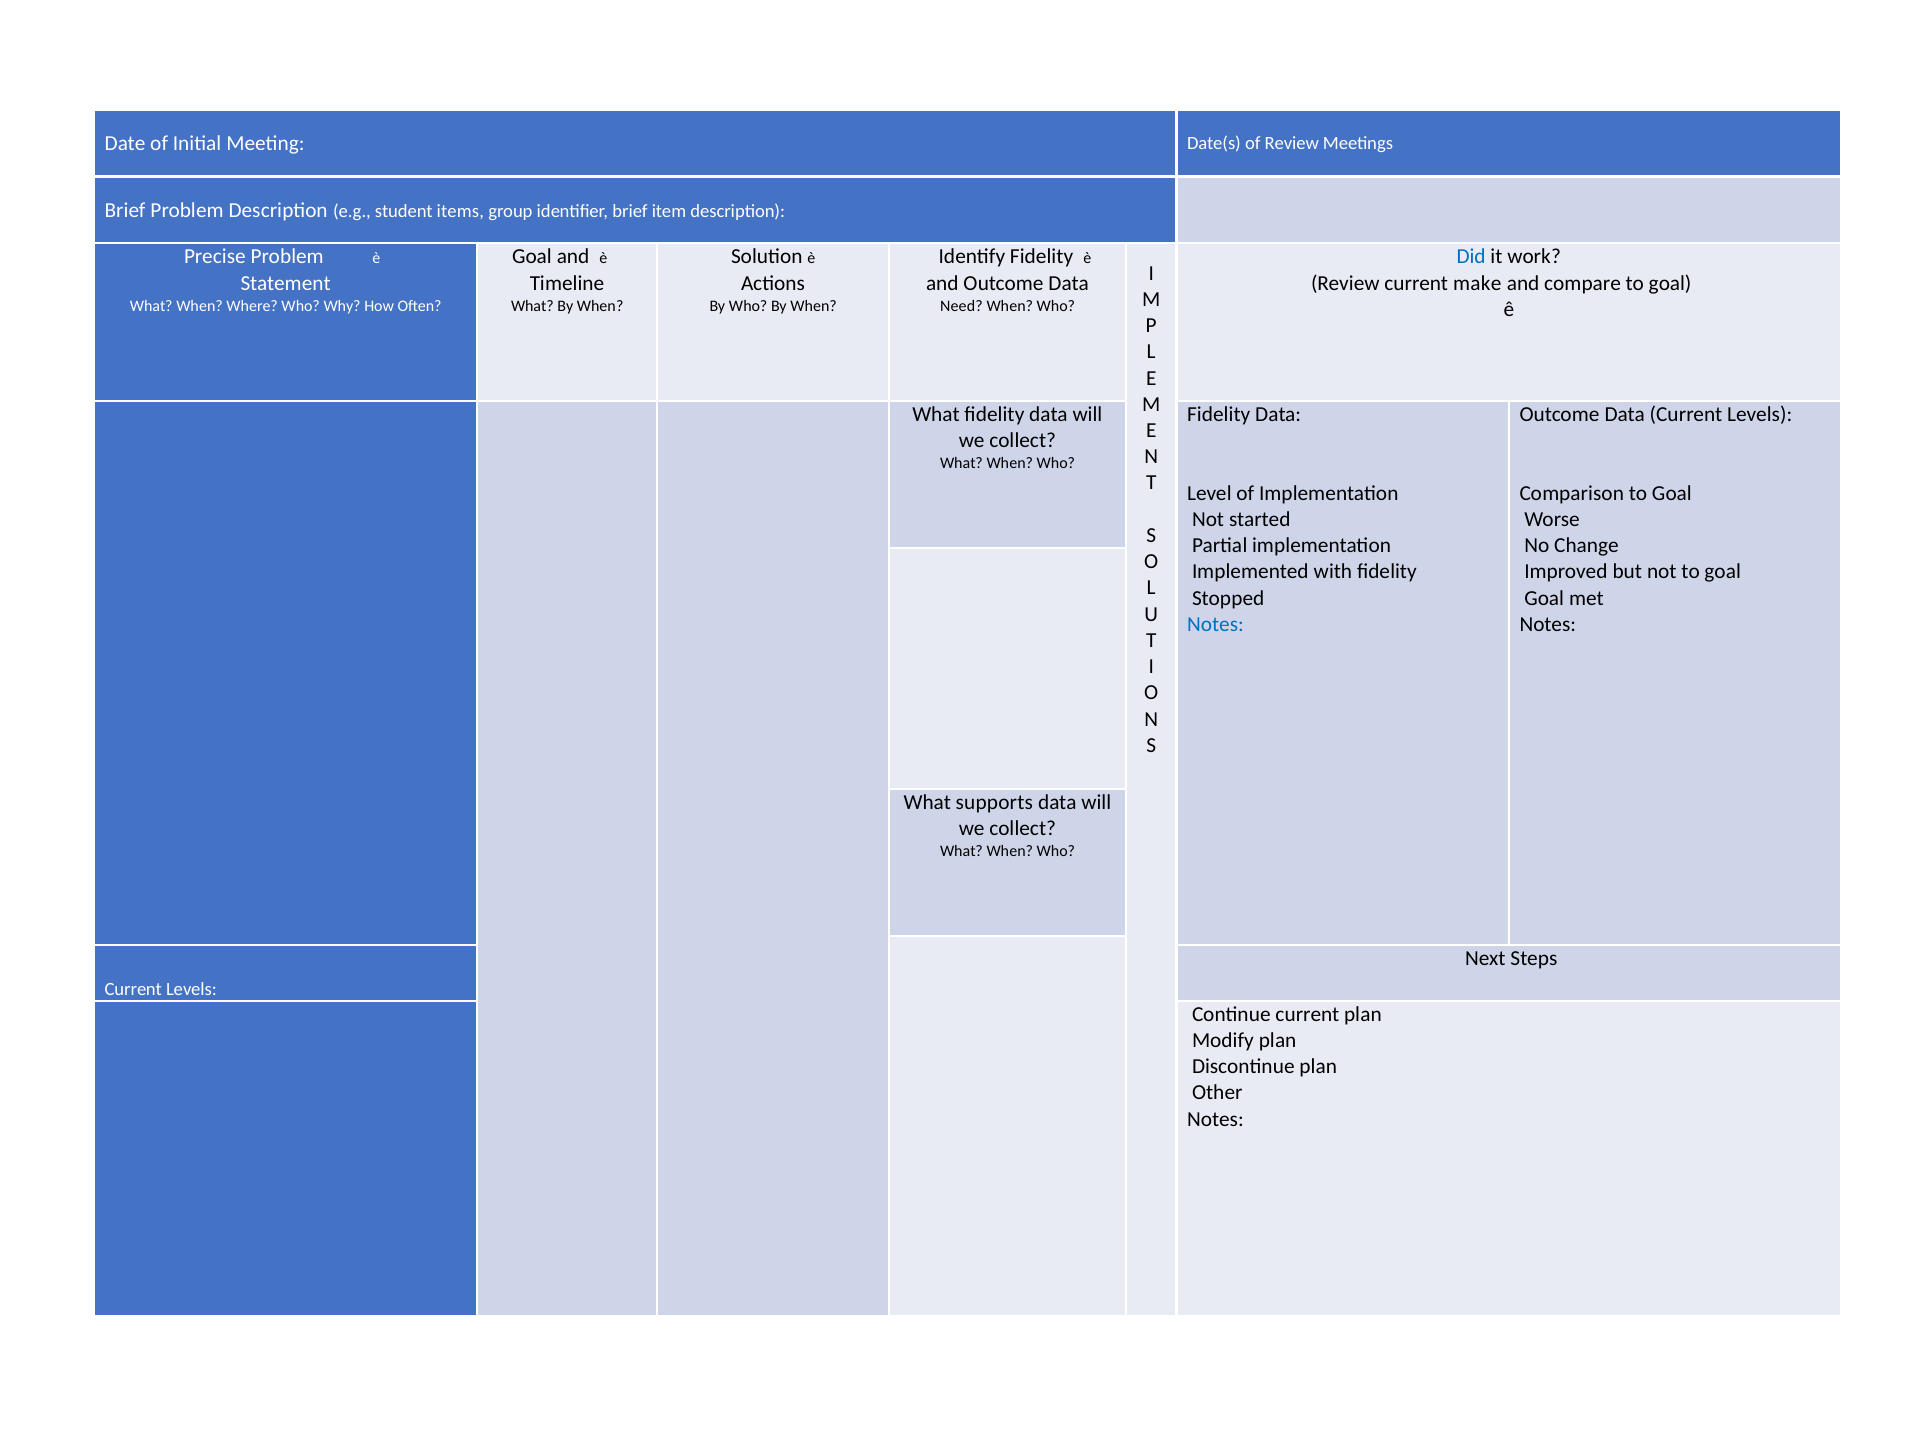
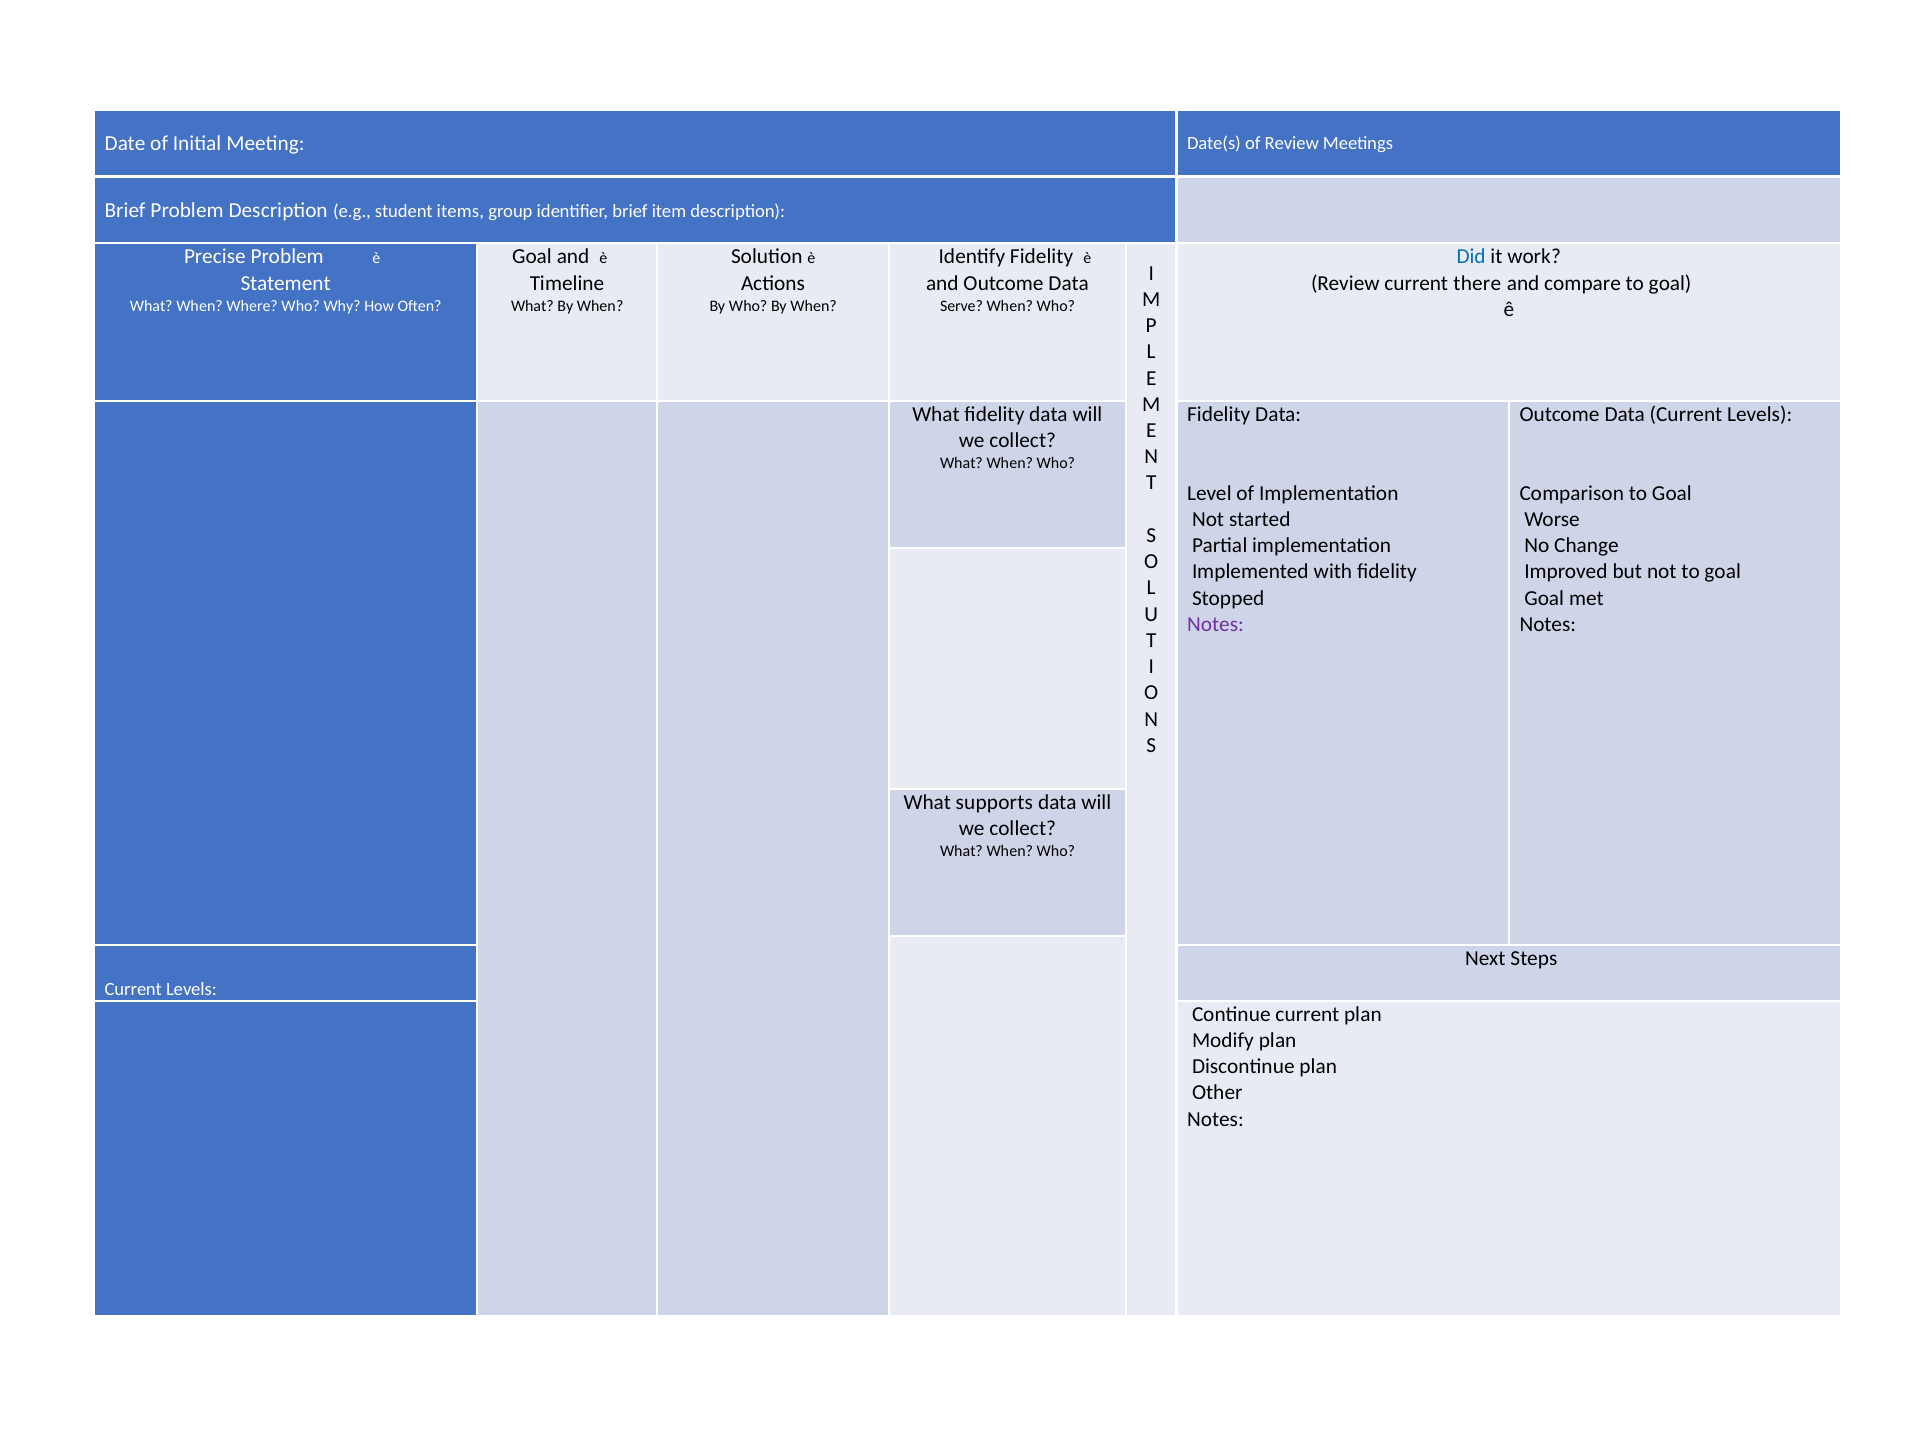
make: make -> there
Need: Need -> Serve
Notes at (1215, 624) colour: blue -> purple
